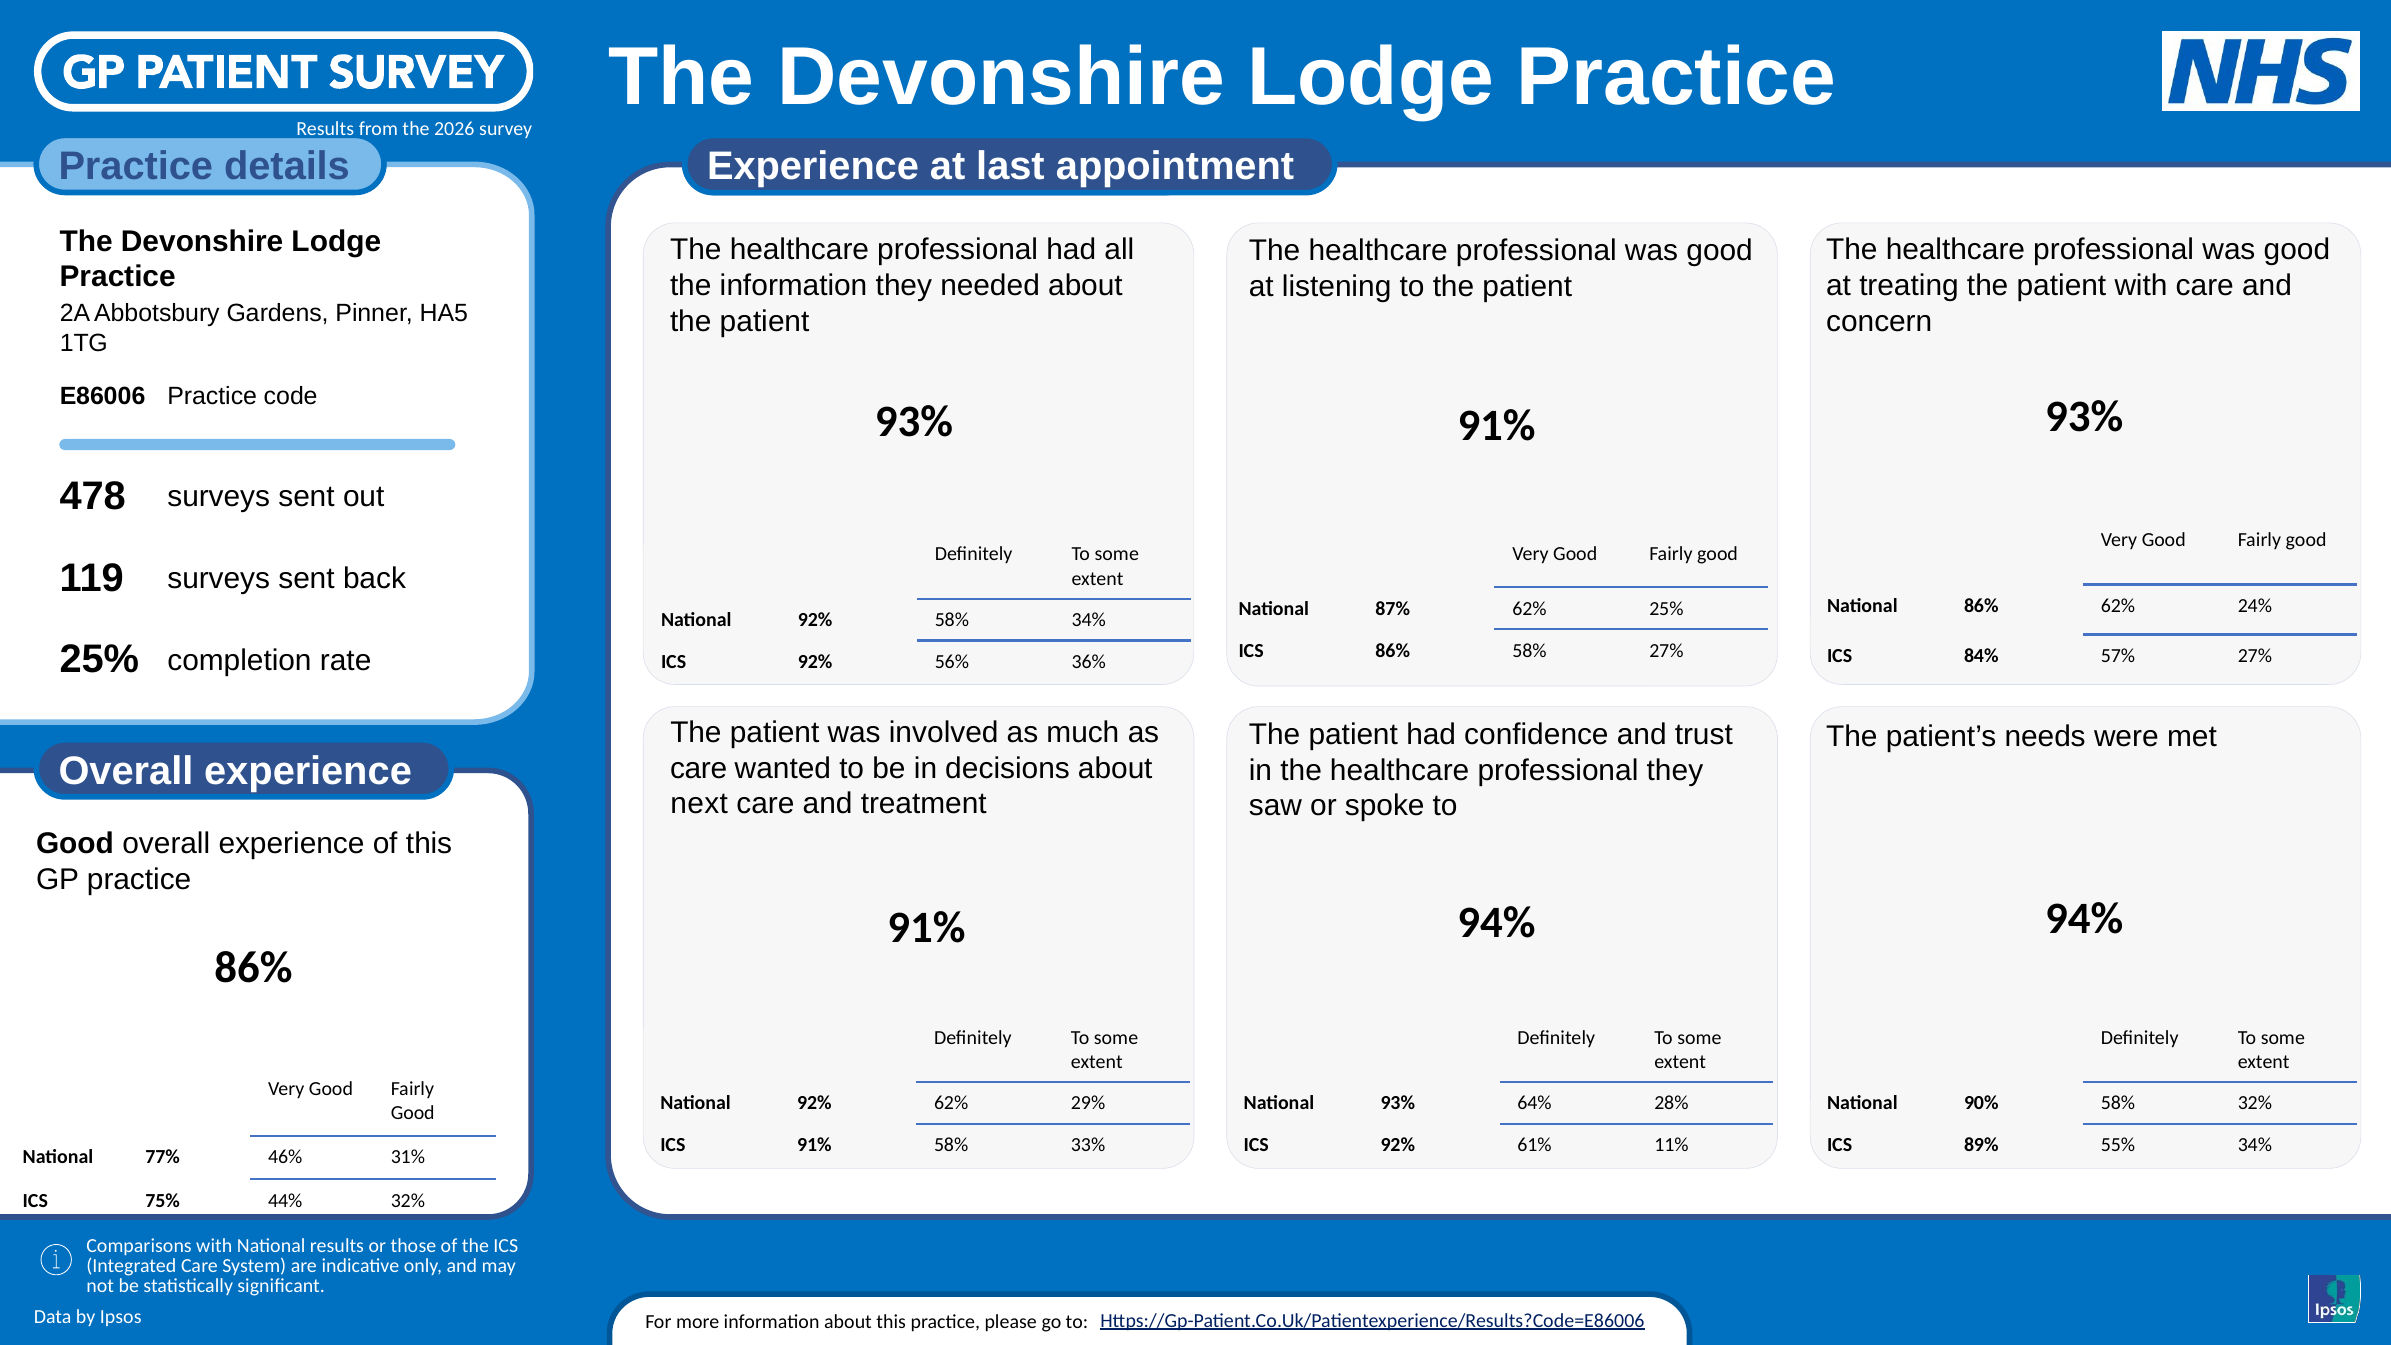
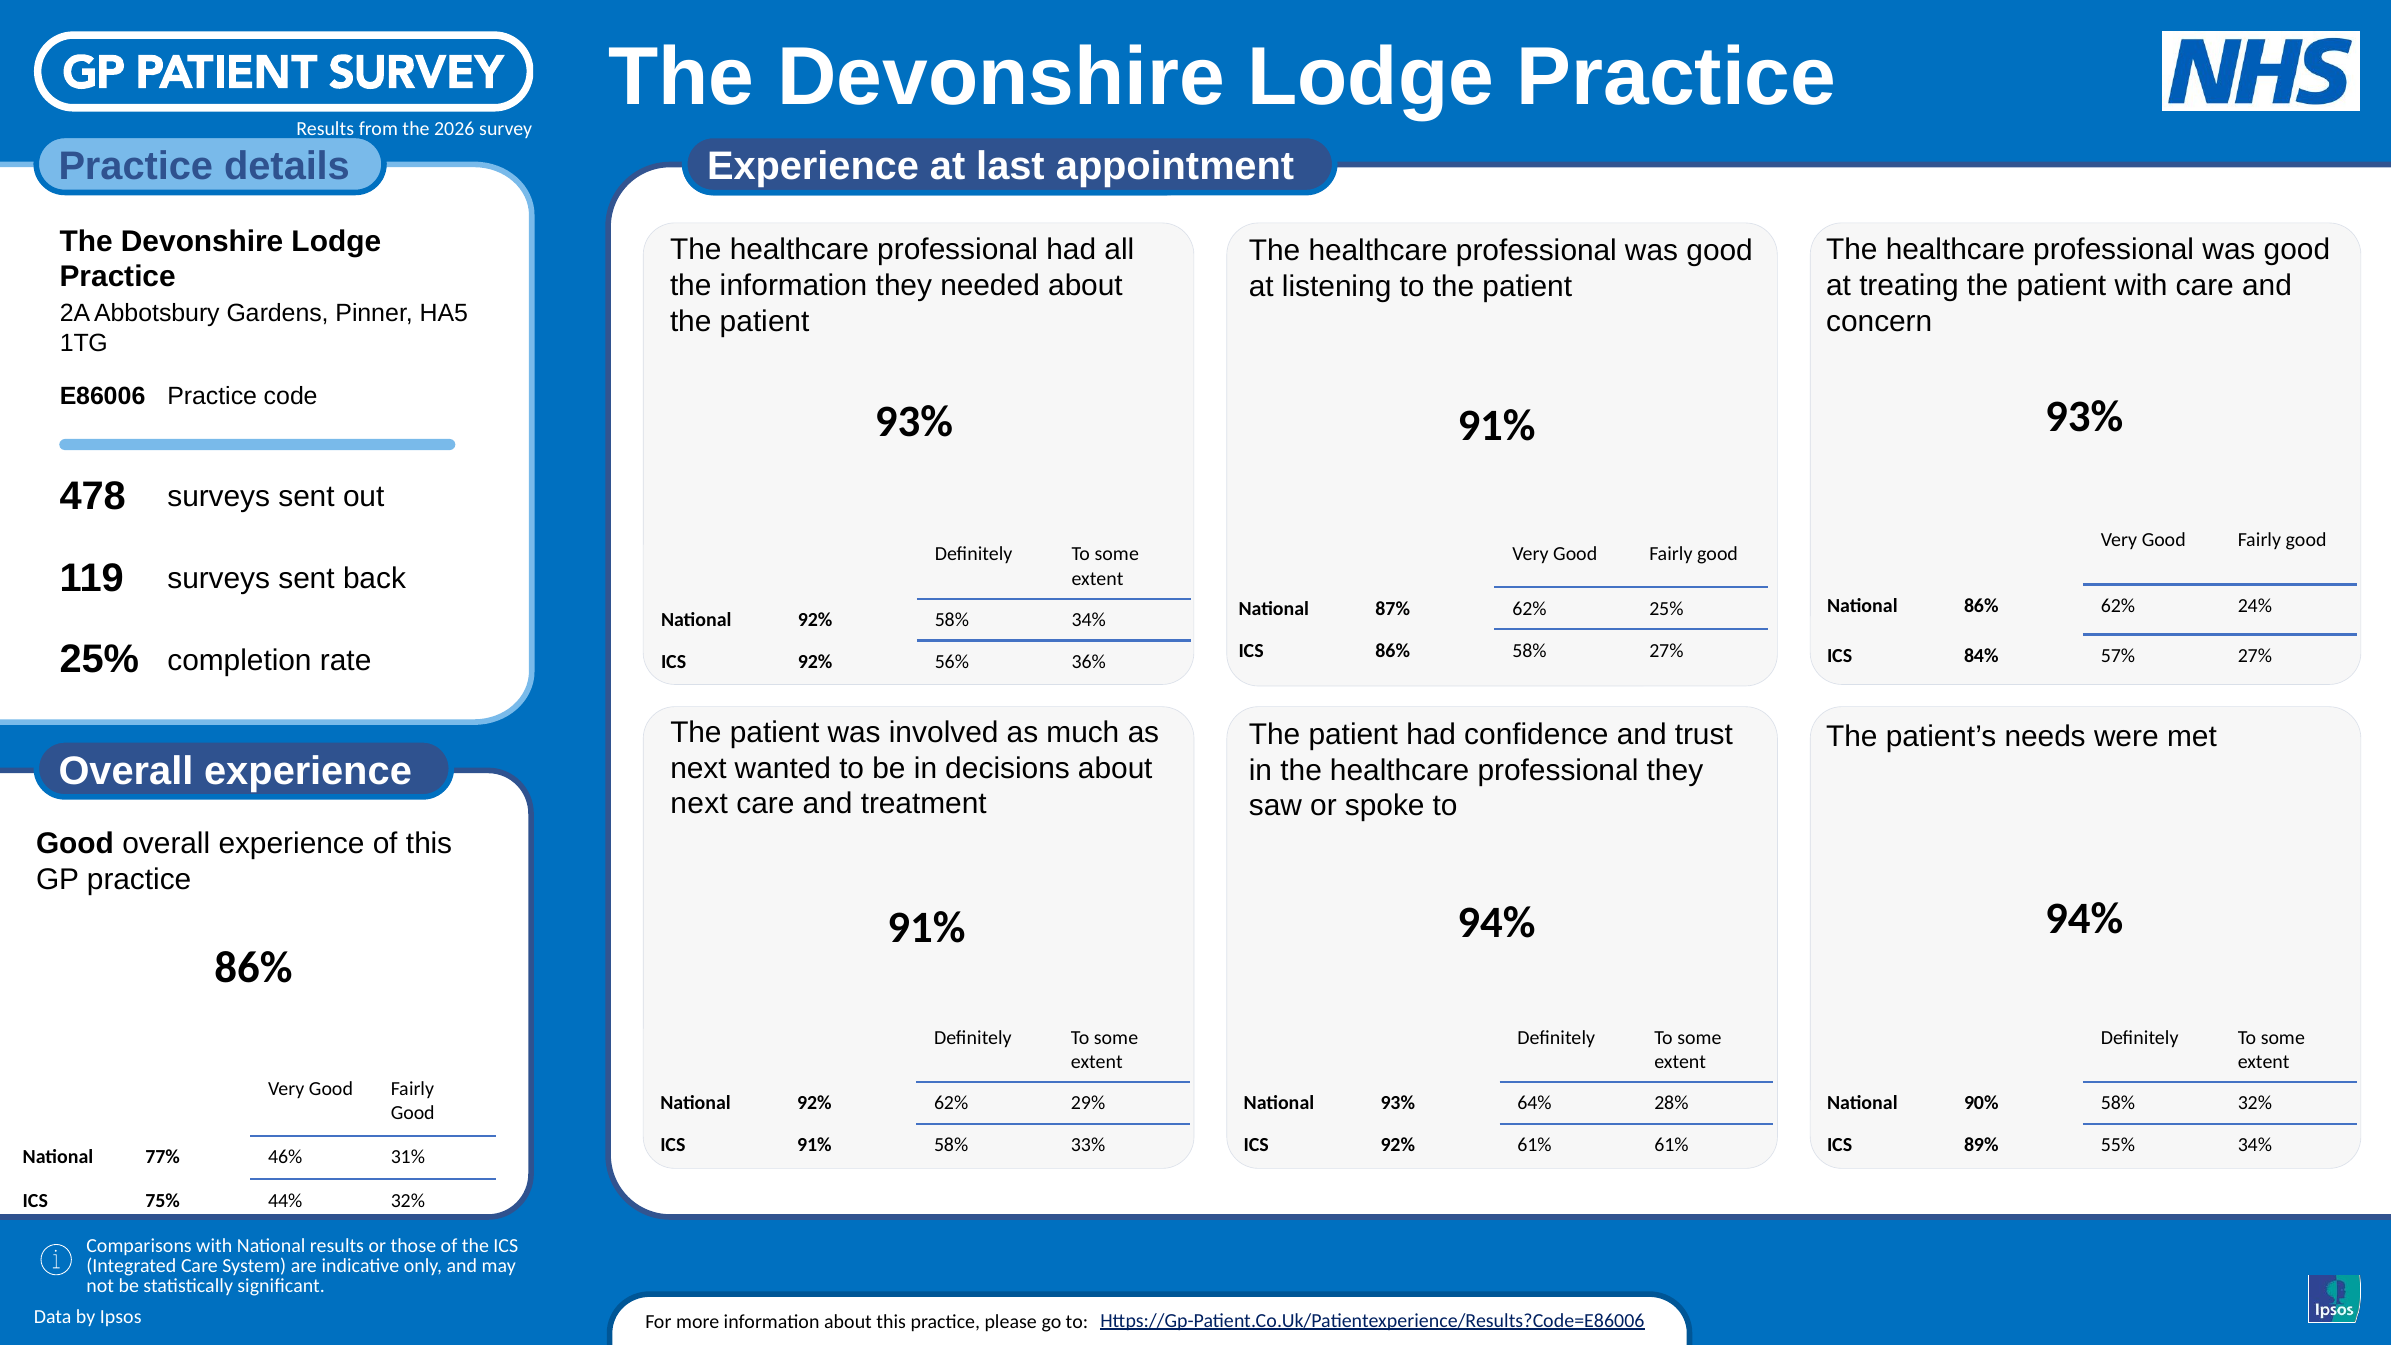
care at (699, 768): care -> next
61% 11%: 11% -> 61%
